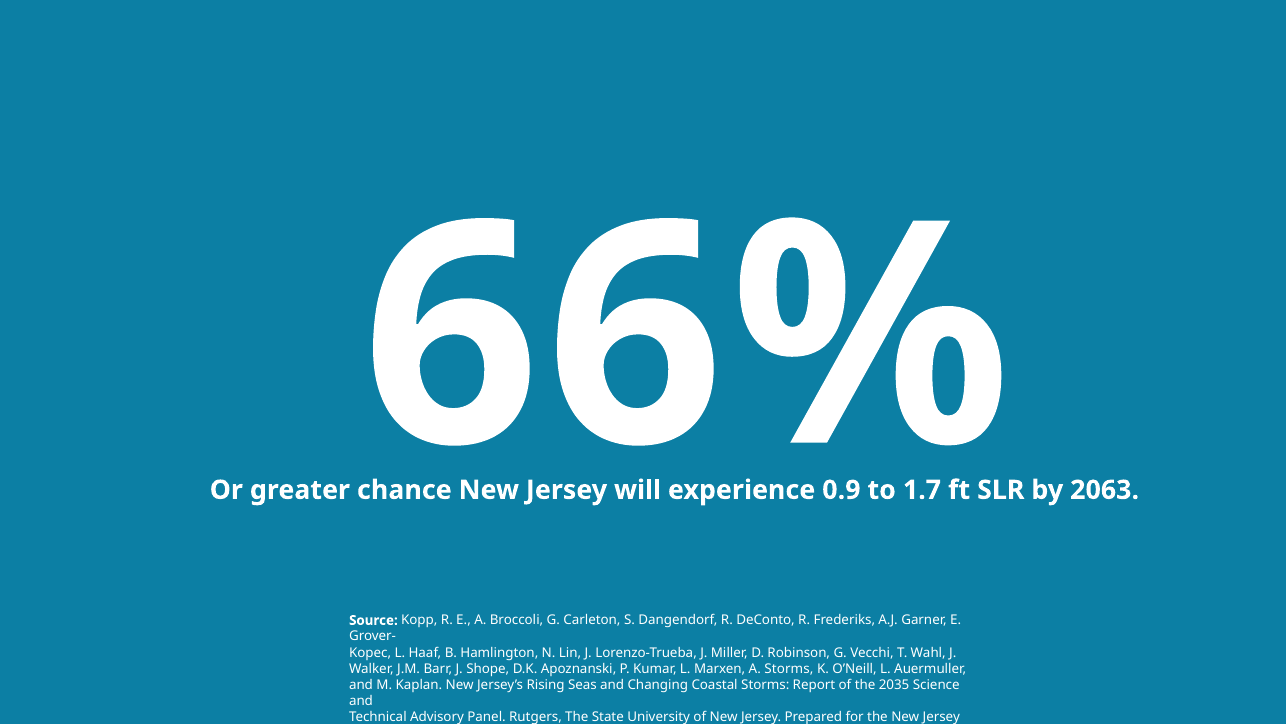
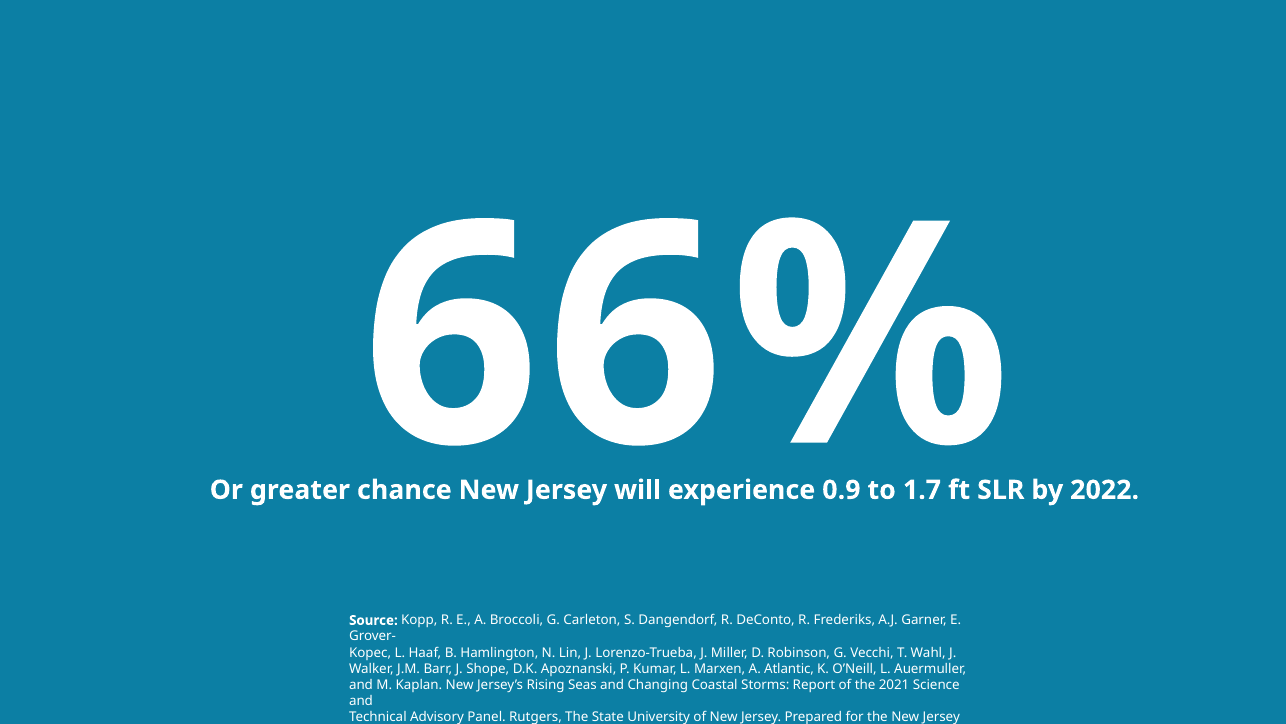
2063: 2063 -> 2022
A Storms: Storms -> Atlantic
2035: 2035 -> 2021
